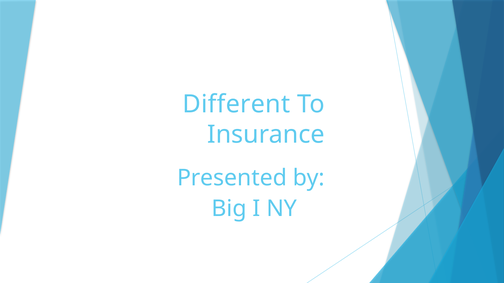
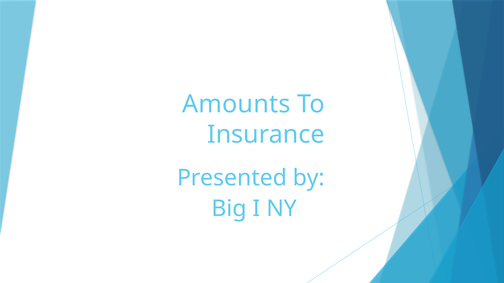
Different: Different -> Amounts
